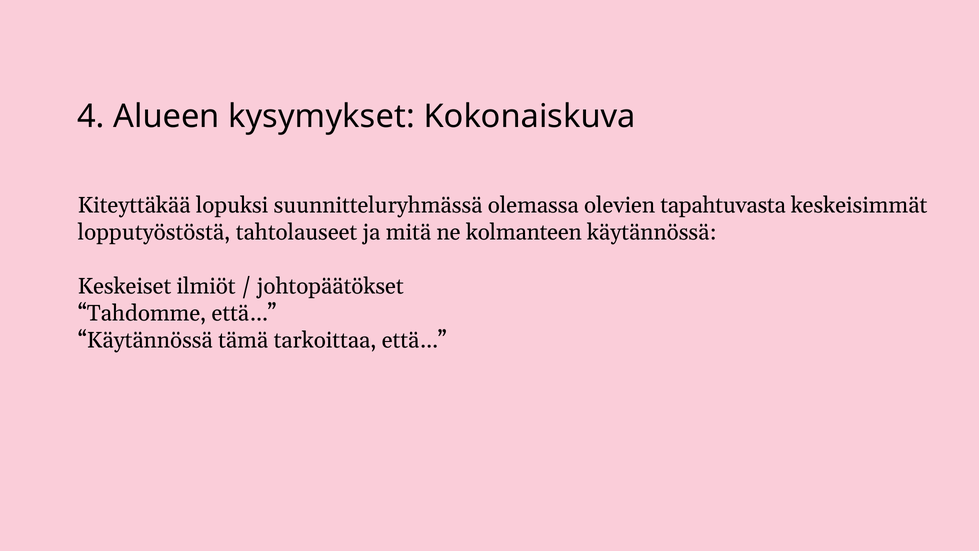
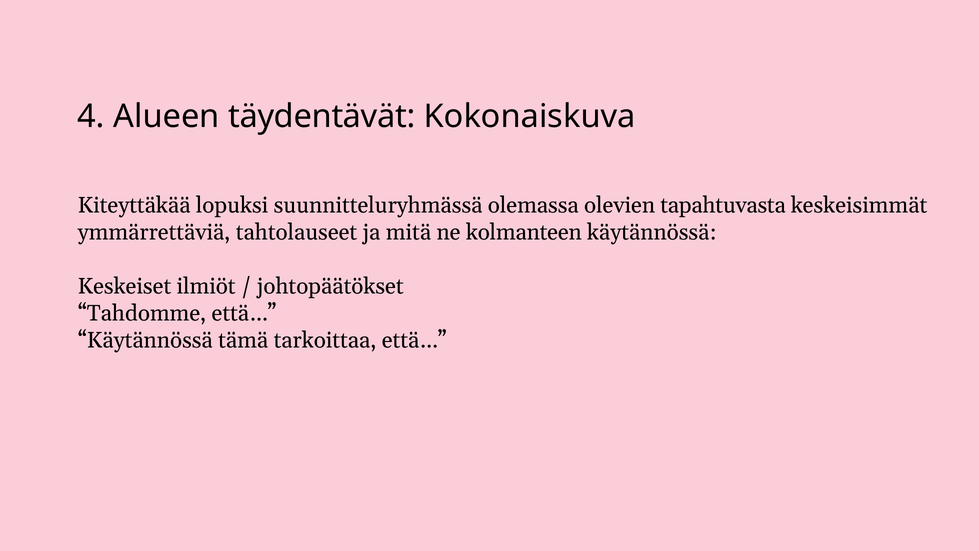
kysymykset: kysymykset -> täydentävät
lopputyöstöstä: lopputyöstöstä -> ymmärrettäviä
